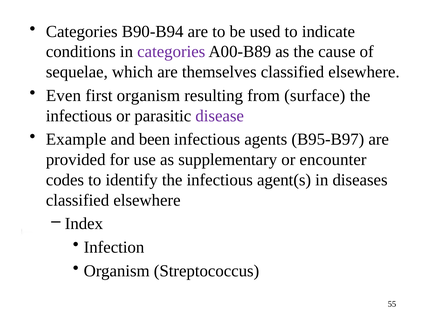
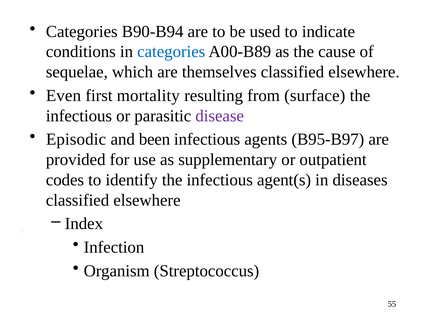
categories at (171, 52) colour: purple -> blue
first organism: organism -> mortality
Example: Example -> Episodic
encounter: encounter -> outpatient
